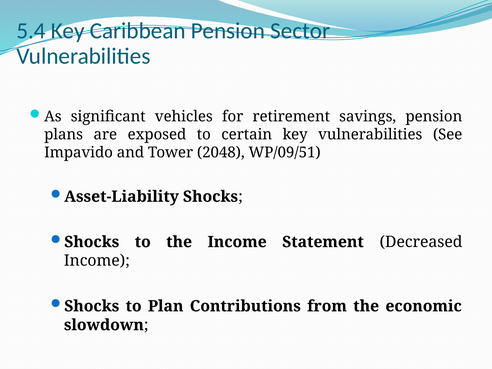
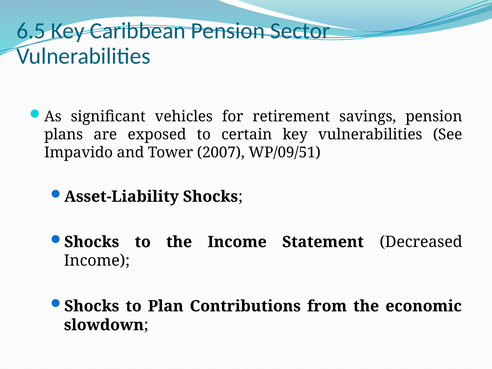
5.4: 5.4 -> 6.5
2048: 2048 -> 2007
